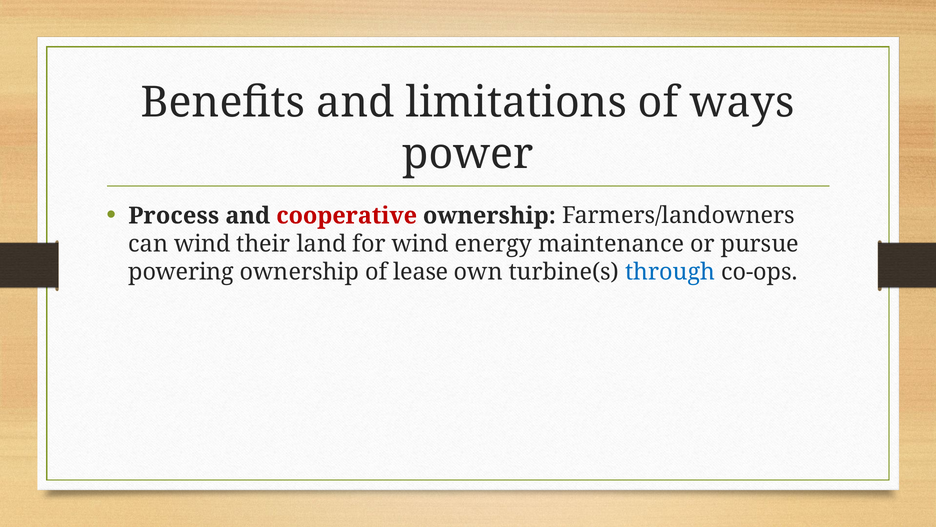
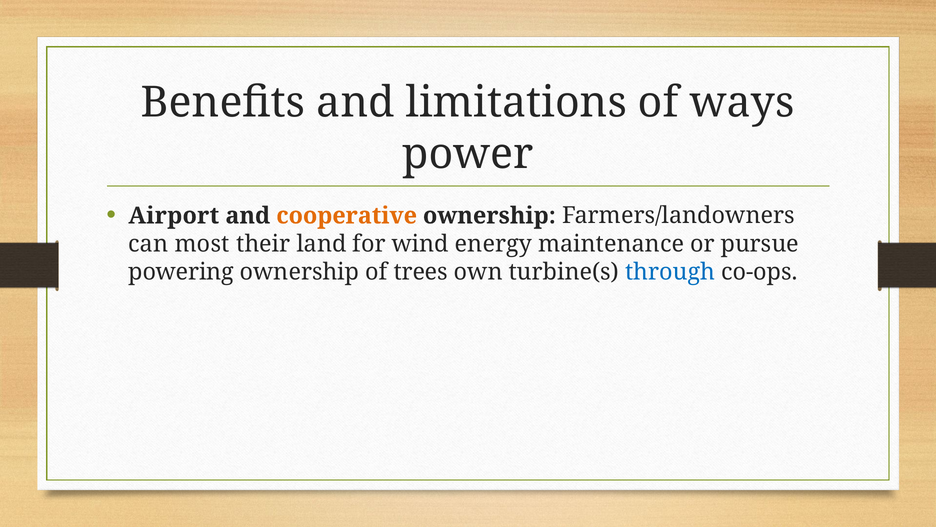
Process: Process -> Airport
cooperative colour: red -> orange
can wind: wind -> most
lease: lease -> trees
